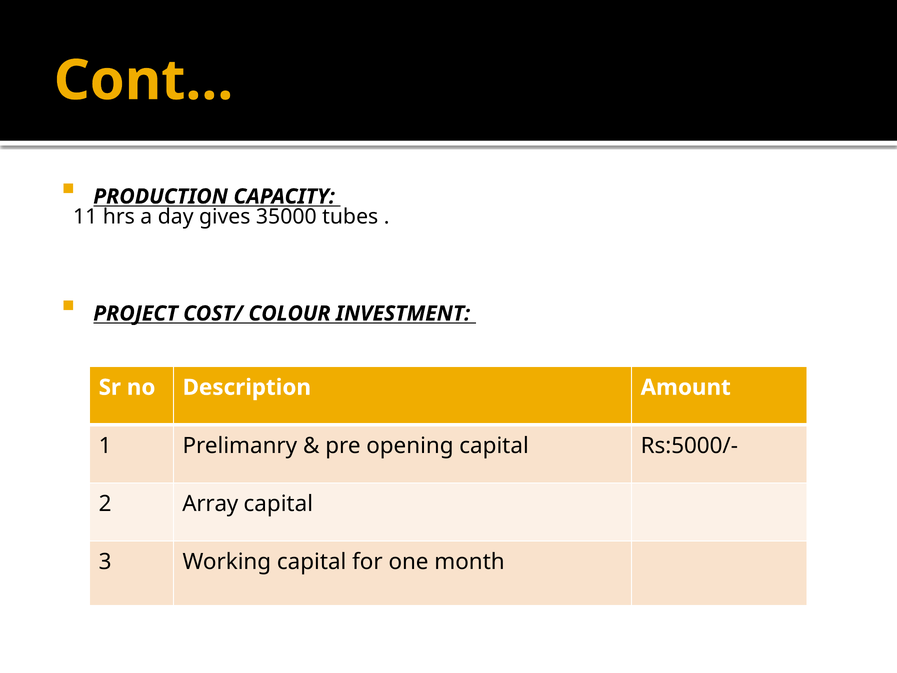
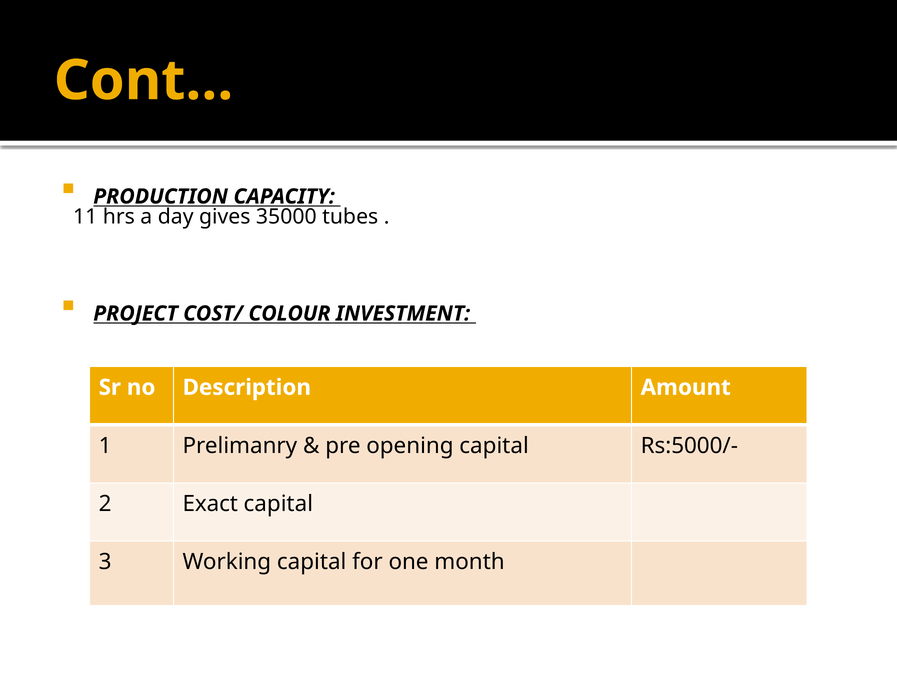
Array: Array -> Exact
